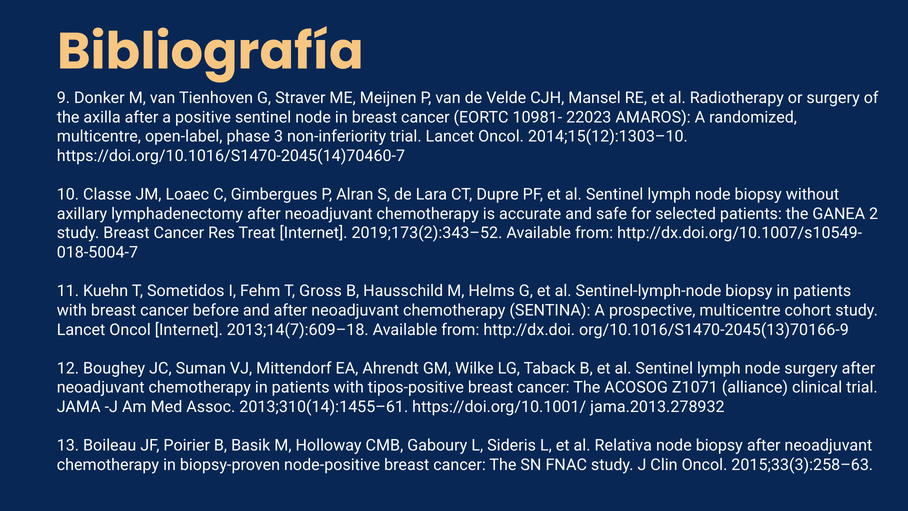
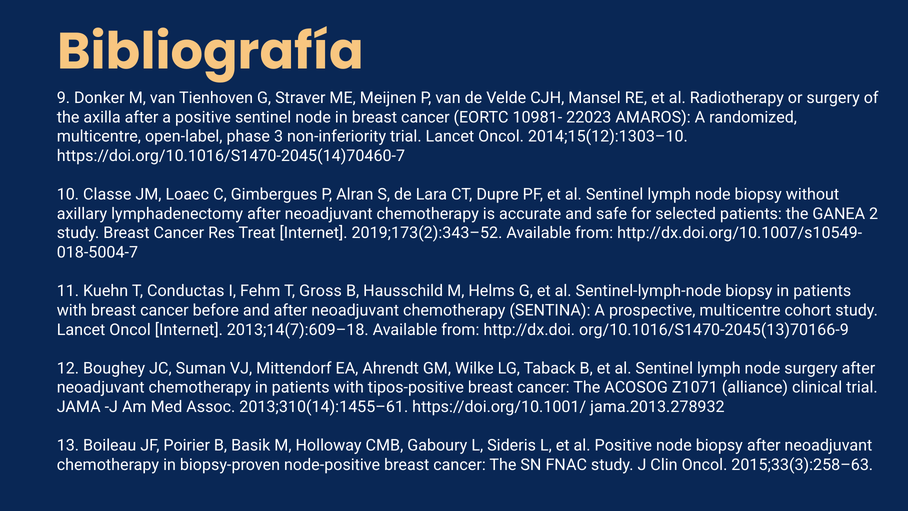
Sometidos: Sometidos -> Conductas
al Relativa: Relativa -> Positive
